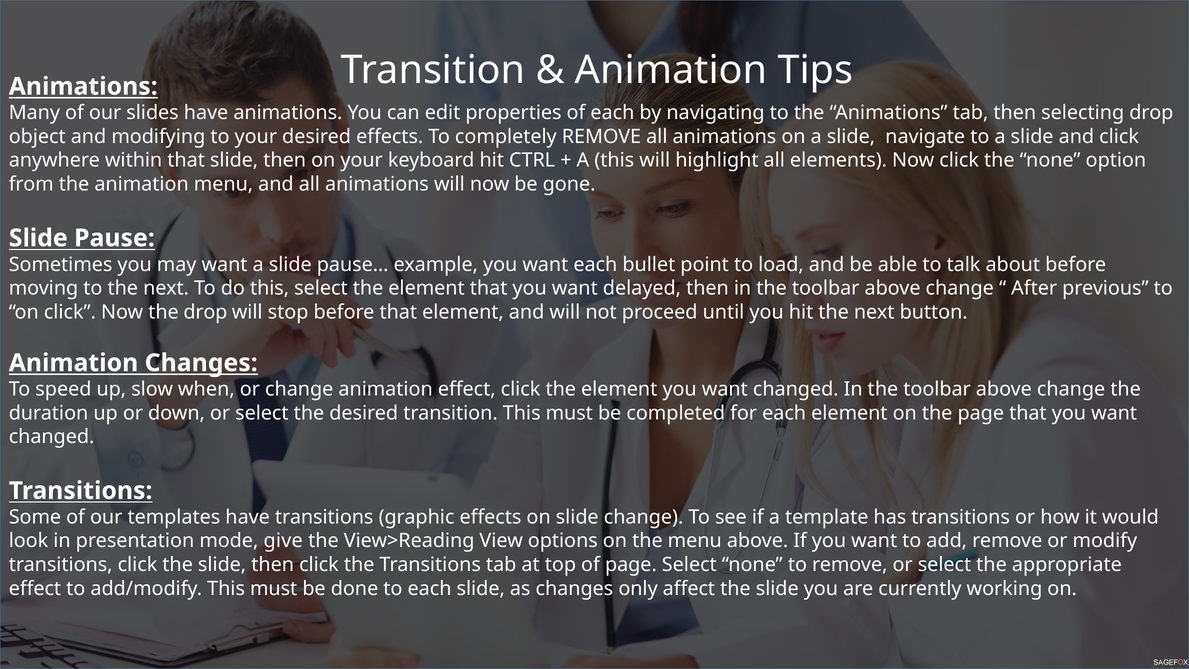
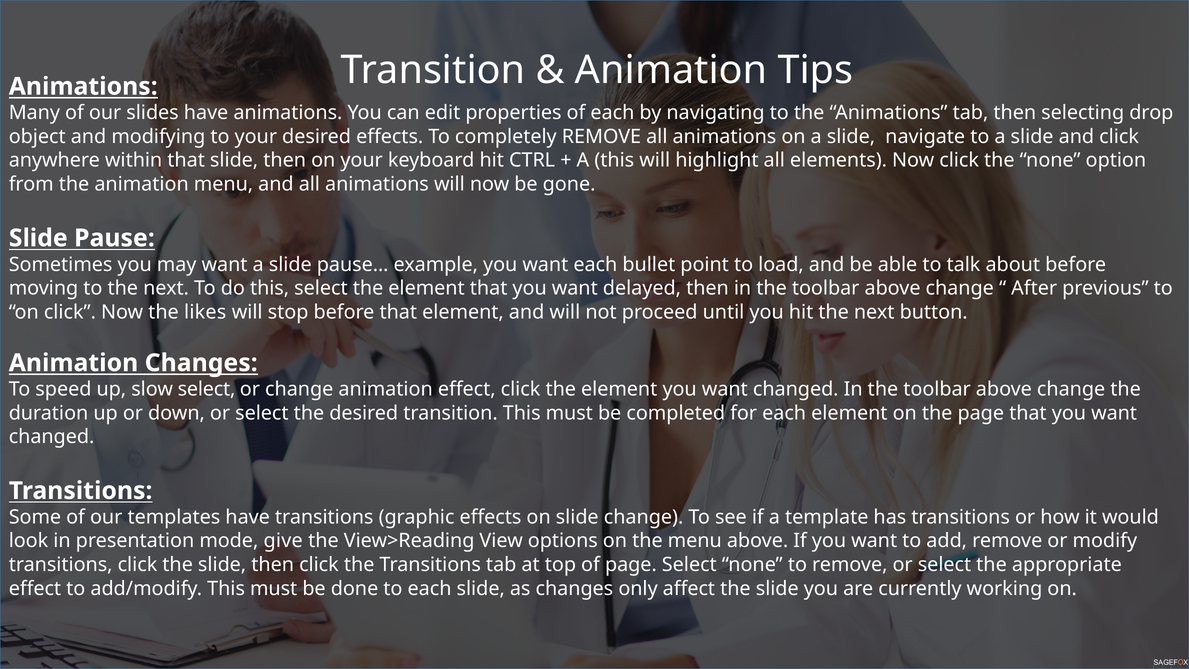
the drop: drop -> likes
slow when: when -> select
